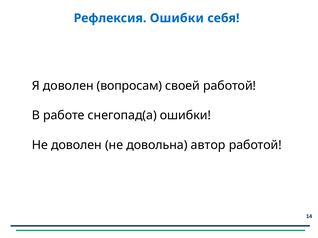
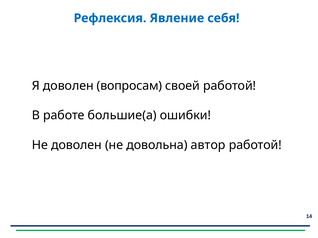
Рефлексия Ошибки: Ошибки -> Явление
снегопад(а: снегопад(а -> большие(а
